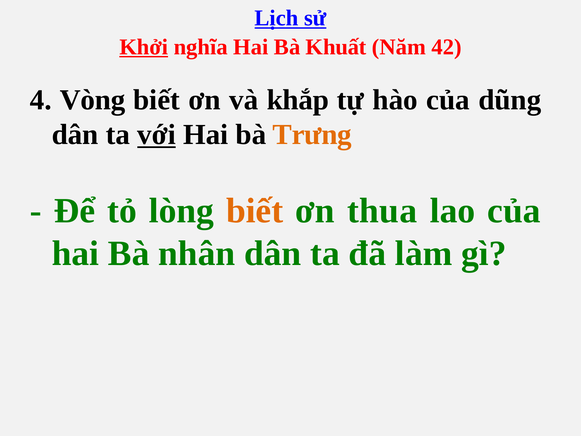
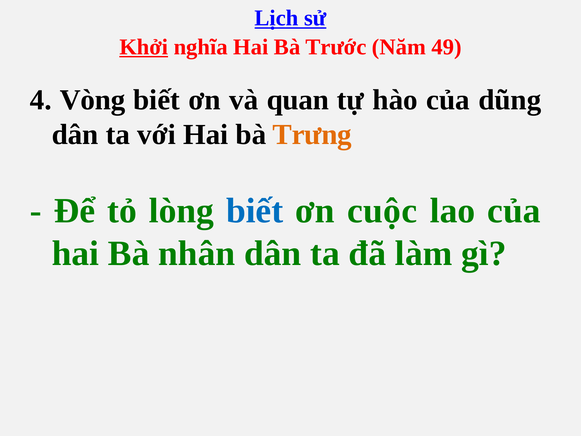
Khuất: Khuất -> Trước
42: 42 -> 49
khắp: khắp -> quan
với underline: present -> none
biết at (255, 211) colour: orange -> blue
thua: thua -> cuộc
